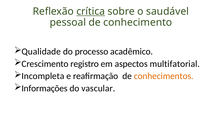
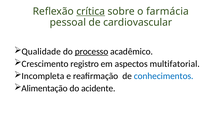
saudável: saudável -> farmácia
conhecimento: conhecimento -> cardiovascular
processo underline: none -> present
conhecimentos colour: orange -> blue
Informações: Informações -> Alimentação
vascular: vascular -> acidente
